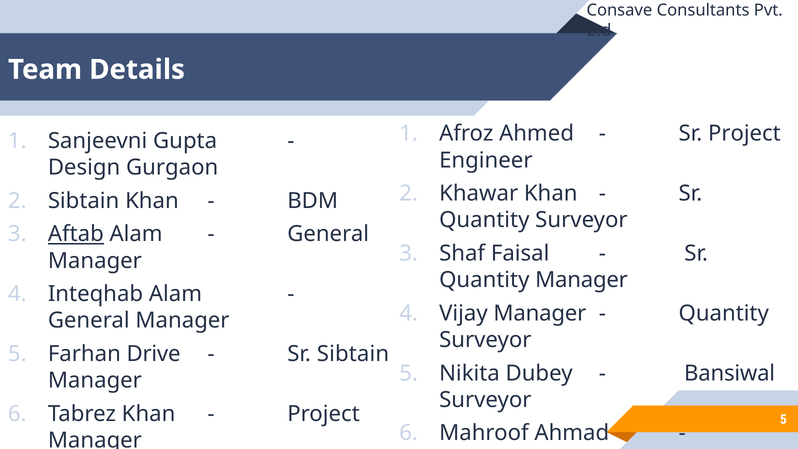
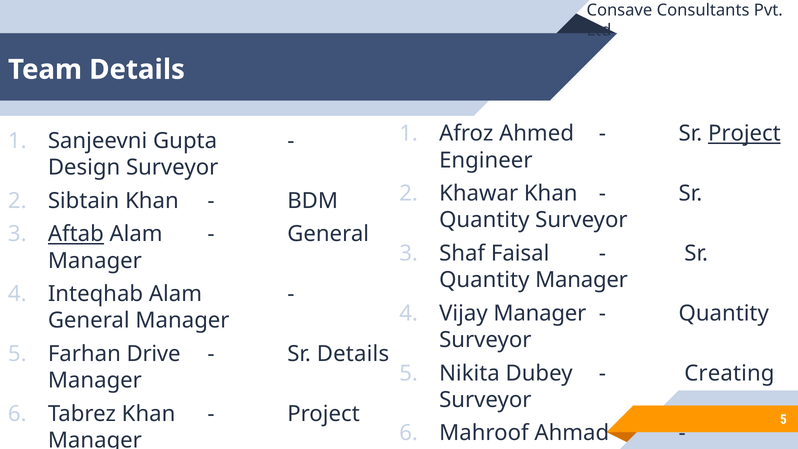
Project at (744, 134) underline: none -> present
Design Gurgaon: Gurgaon -> Surveyor
Sr Sibtain: Sibtain -> Details
Bansiwal: Bansiwal -> Creating
